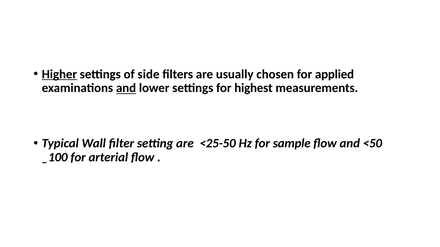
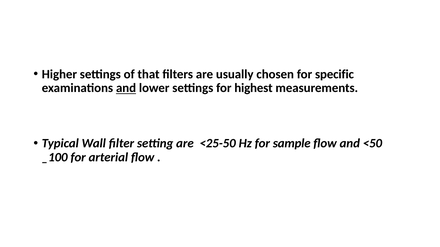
Higher underline: present -> none
side: side -> that
applied: applied -> specific
